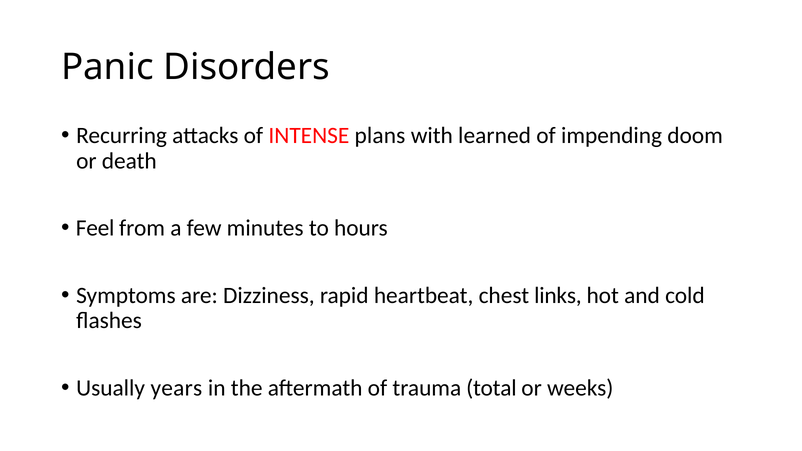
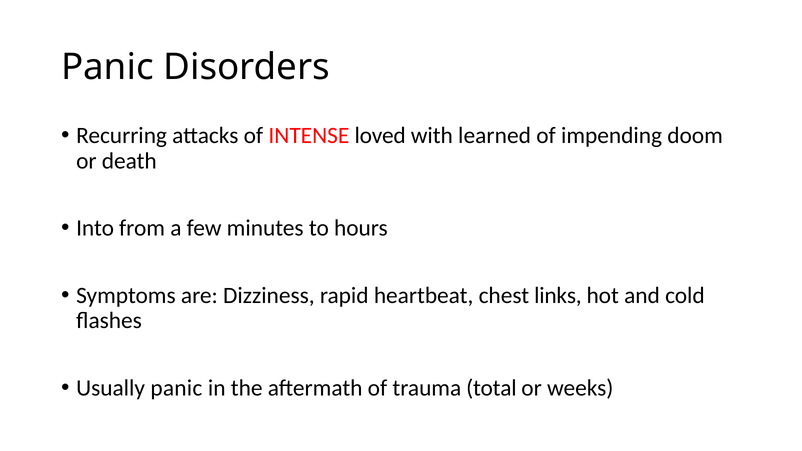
plans: plans -> loved
Feel: Feel -> Into
Usually years: years -> panic
